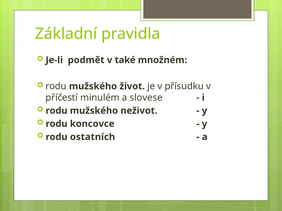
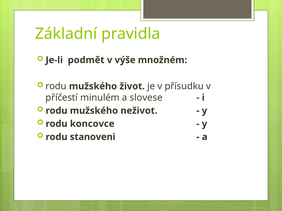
také: také -> výše
ostatních: ostatních -> stanoveni
